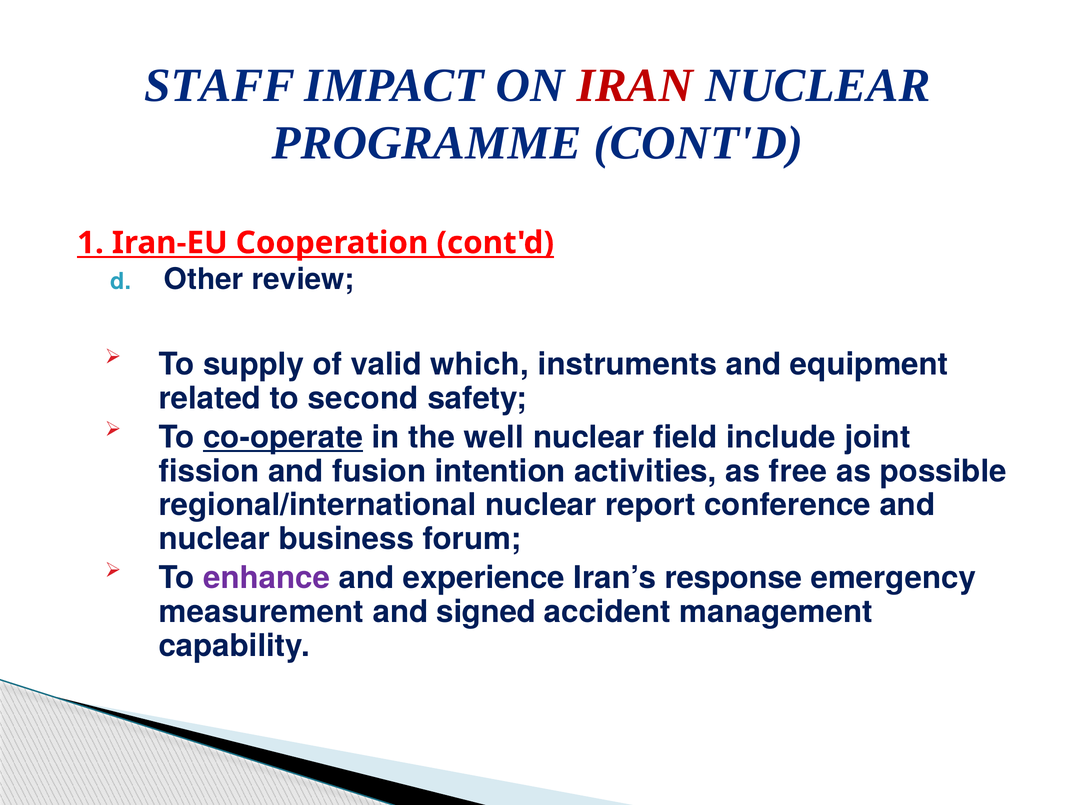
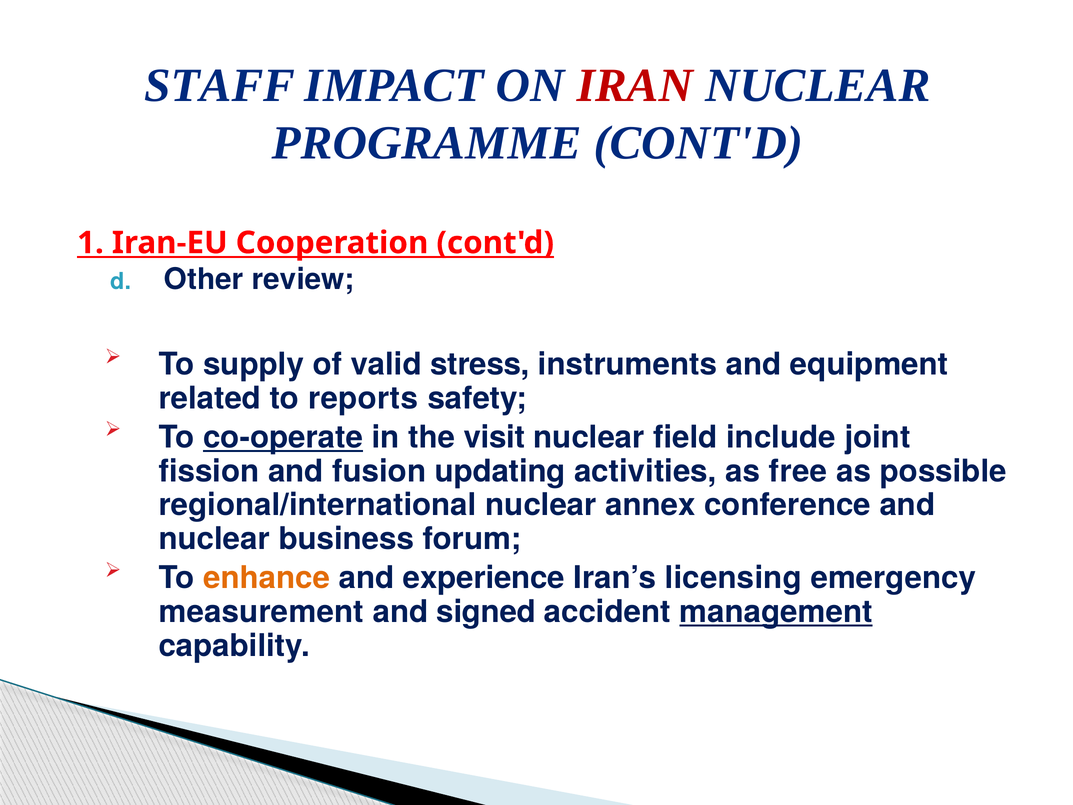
which: which -> stress
second: second -> reports
well: well -> visit
intention: intention -> updating
report: report -> annex
enhance colour: purple -> orange
response: response -> licensing
management underline: none -> present
